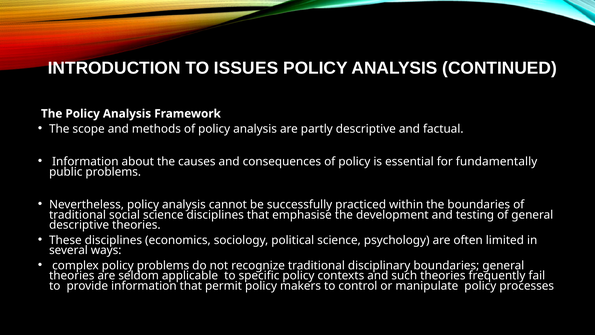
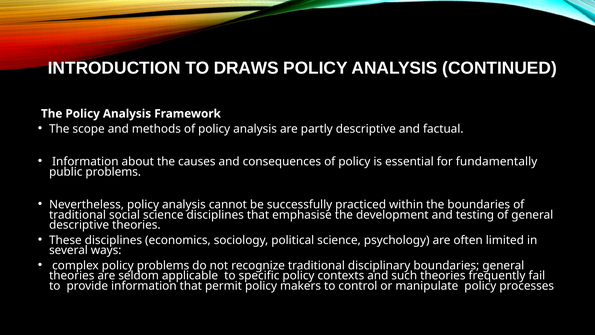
ISSUES: ISSUES -> DRAWS
